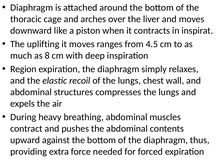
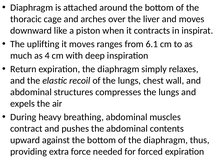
4.5: 4.5 -> 6.1
8: 8 -> 4
Region: Region -> Return
